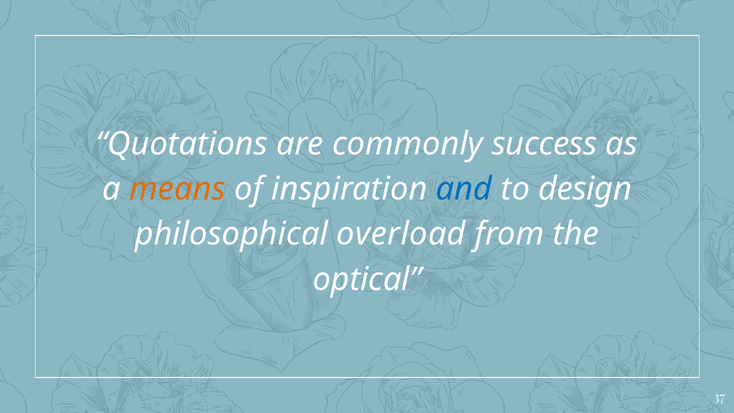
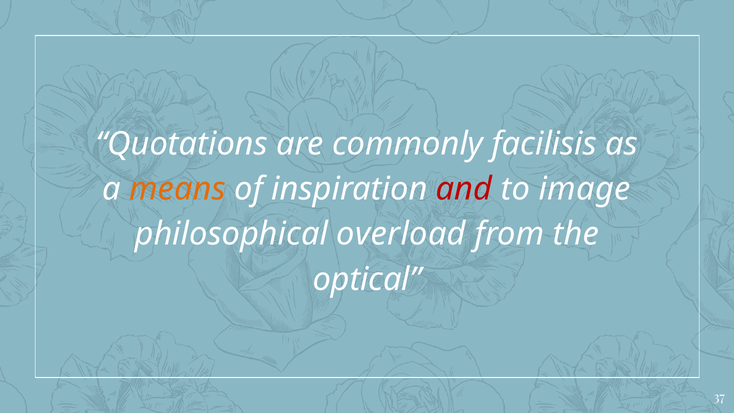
success: success -> facilisis
and colour: blue -> red
design: design -> image
